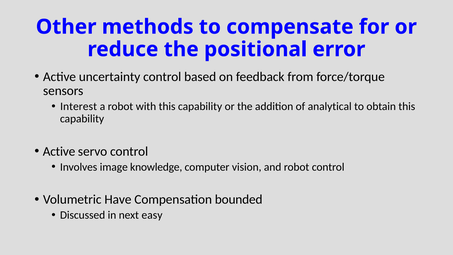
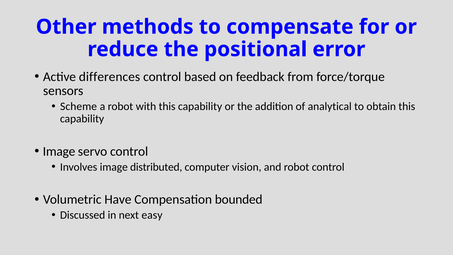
uncertainty: uncertainty -> differences
Interest: Interest -> Scheme
Active at (59, 151): Active -> Image
knowledge: knowledge -> distributed
